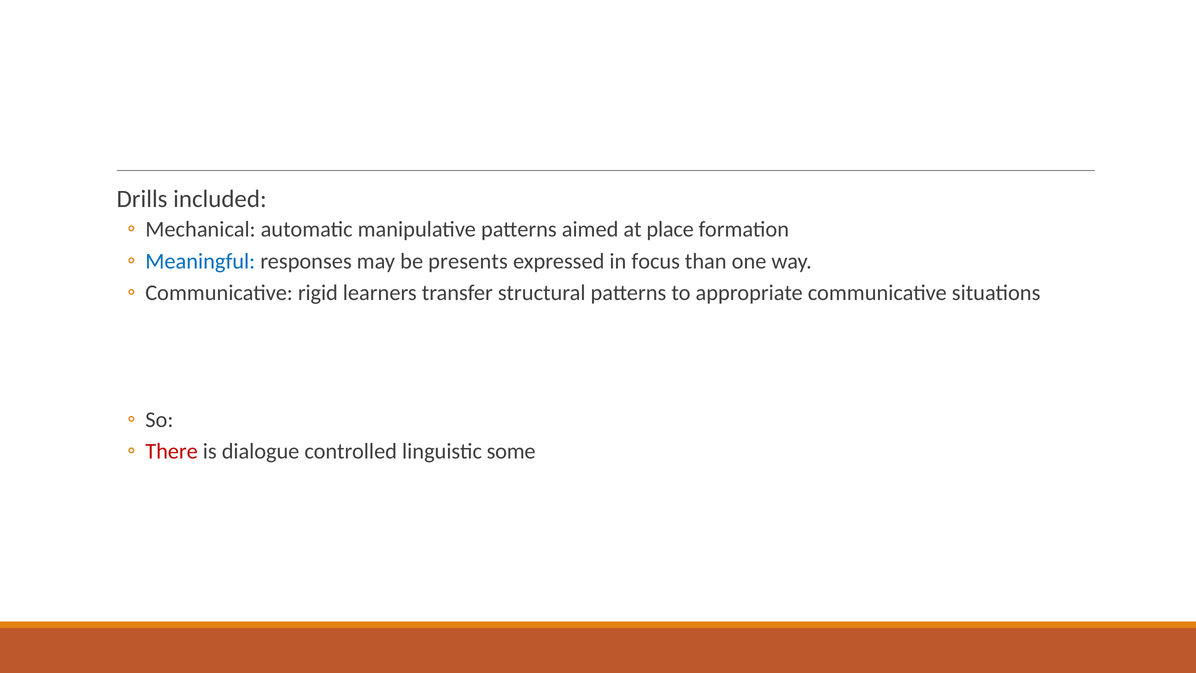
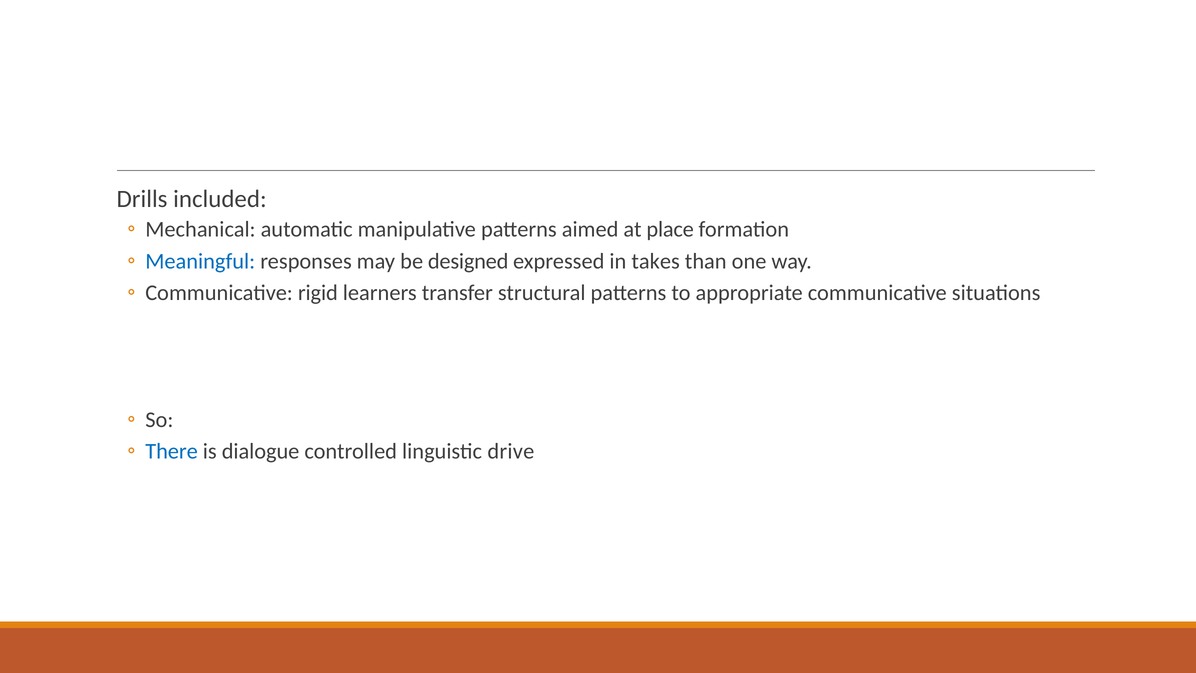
presents: presents -> designed
focus: focus -> takes
There colour: red -> blue
some: some -> drive
